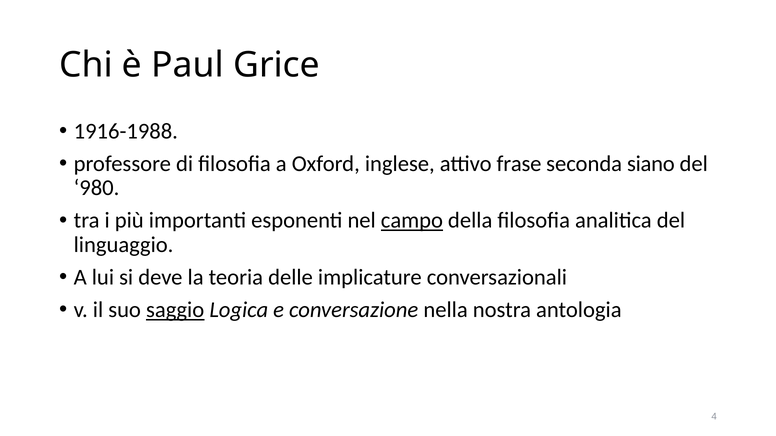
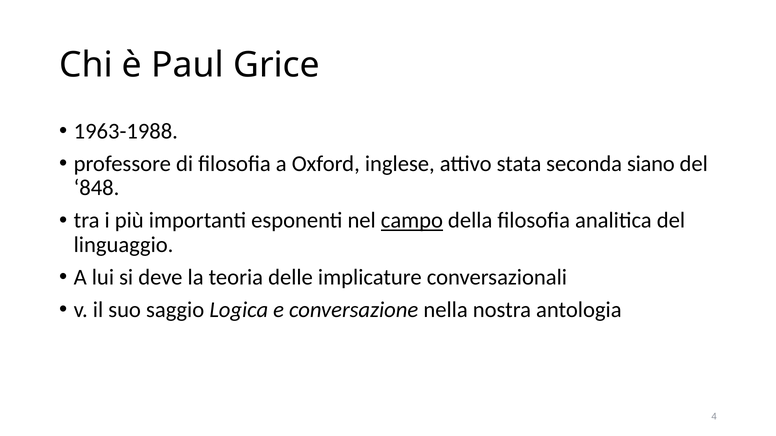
1916-1988: 1916-1988 -> 1963-1988
frase: frase -> stata
980: 980 -> 848
saggio underline: present -> none
